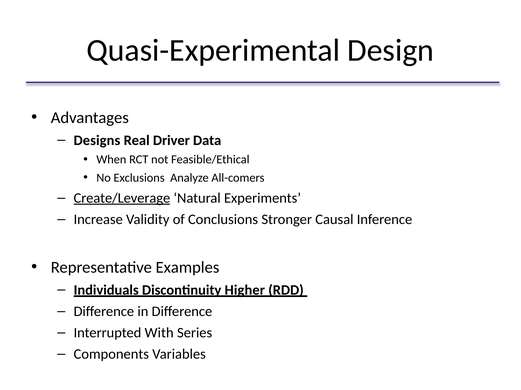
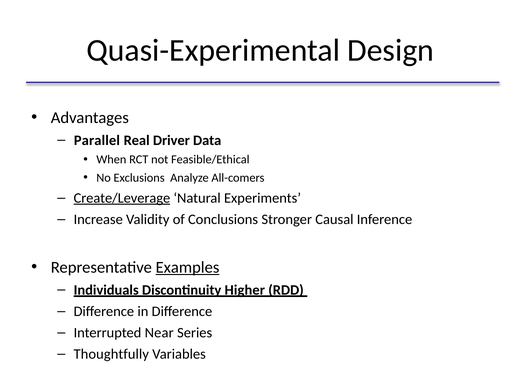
Designs: Designs -> Parallel
Examples underline: none -> present
With: With -> Near
Components: Components -> Thoughtfully
